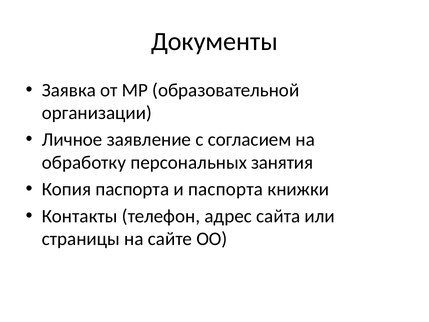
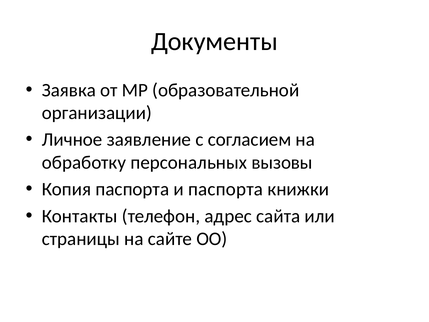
занятия: занятия -> вызовы
